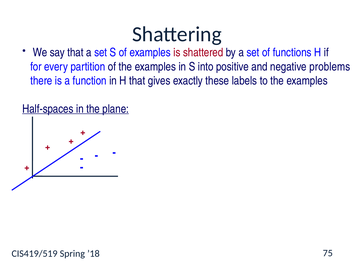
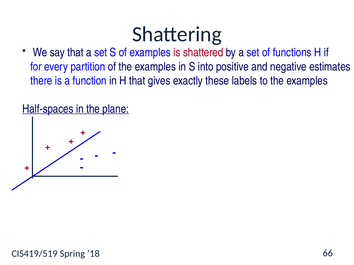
problems: problems -> estimates
75: 75 -> 66
